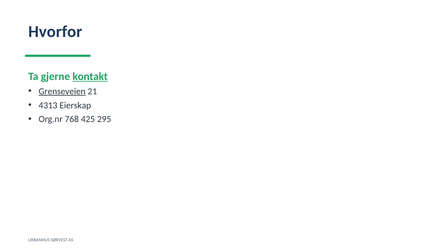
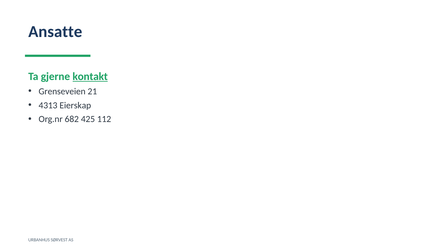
Hvorfor: Hvorfor -> Ansatte
Grenseveien underline: present -> none
768: 768 -> 682
295: 295 -> 112
